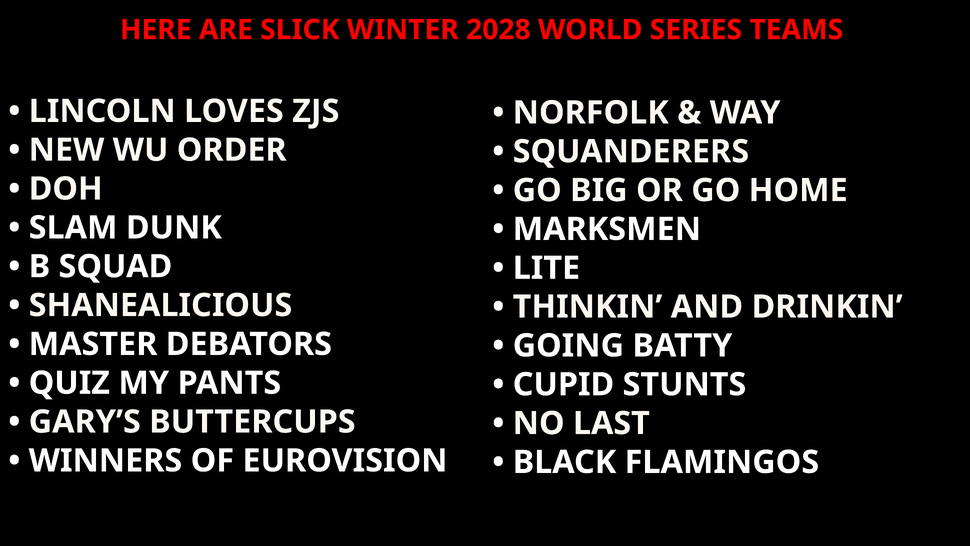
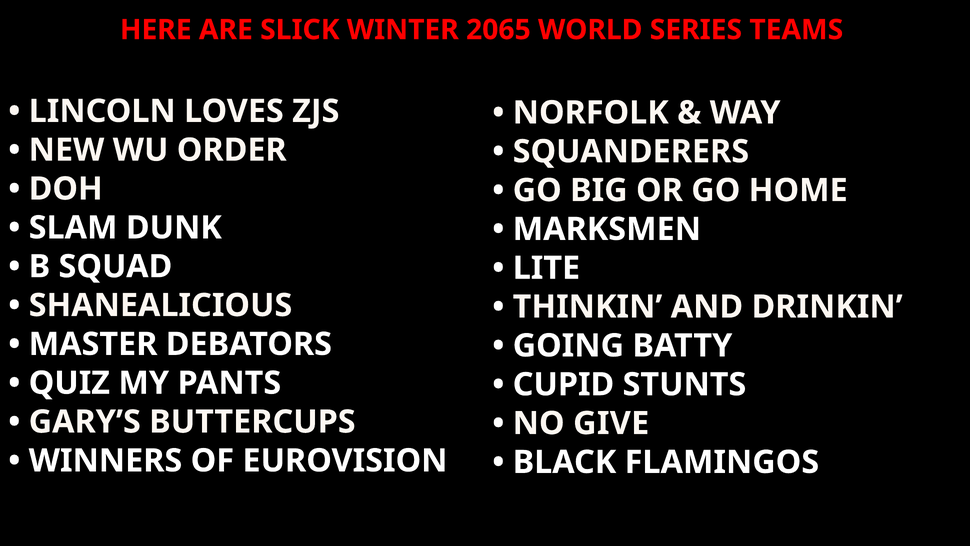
2028: 2028 -> 2065
LAST: LAST -> GIVE
